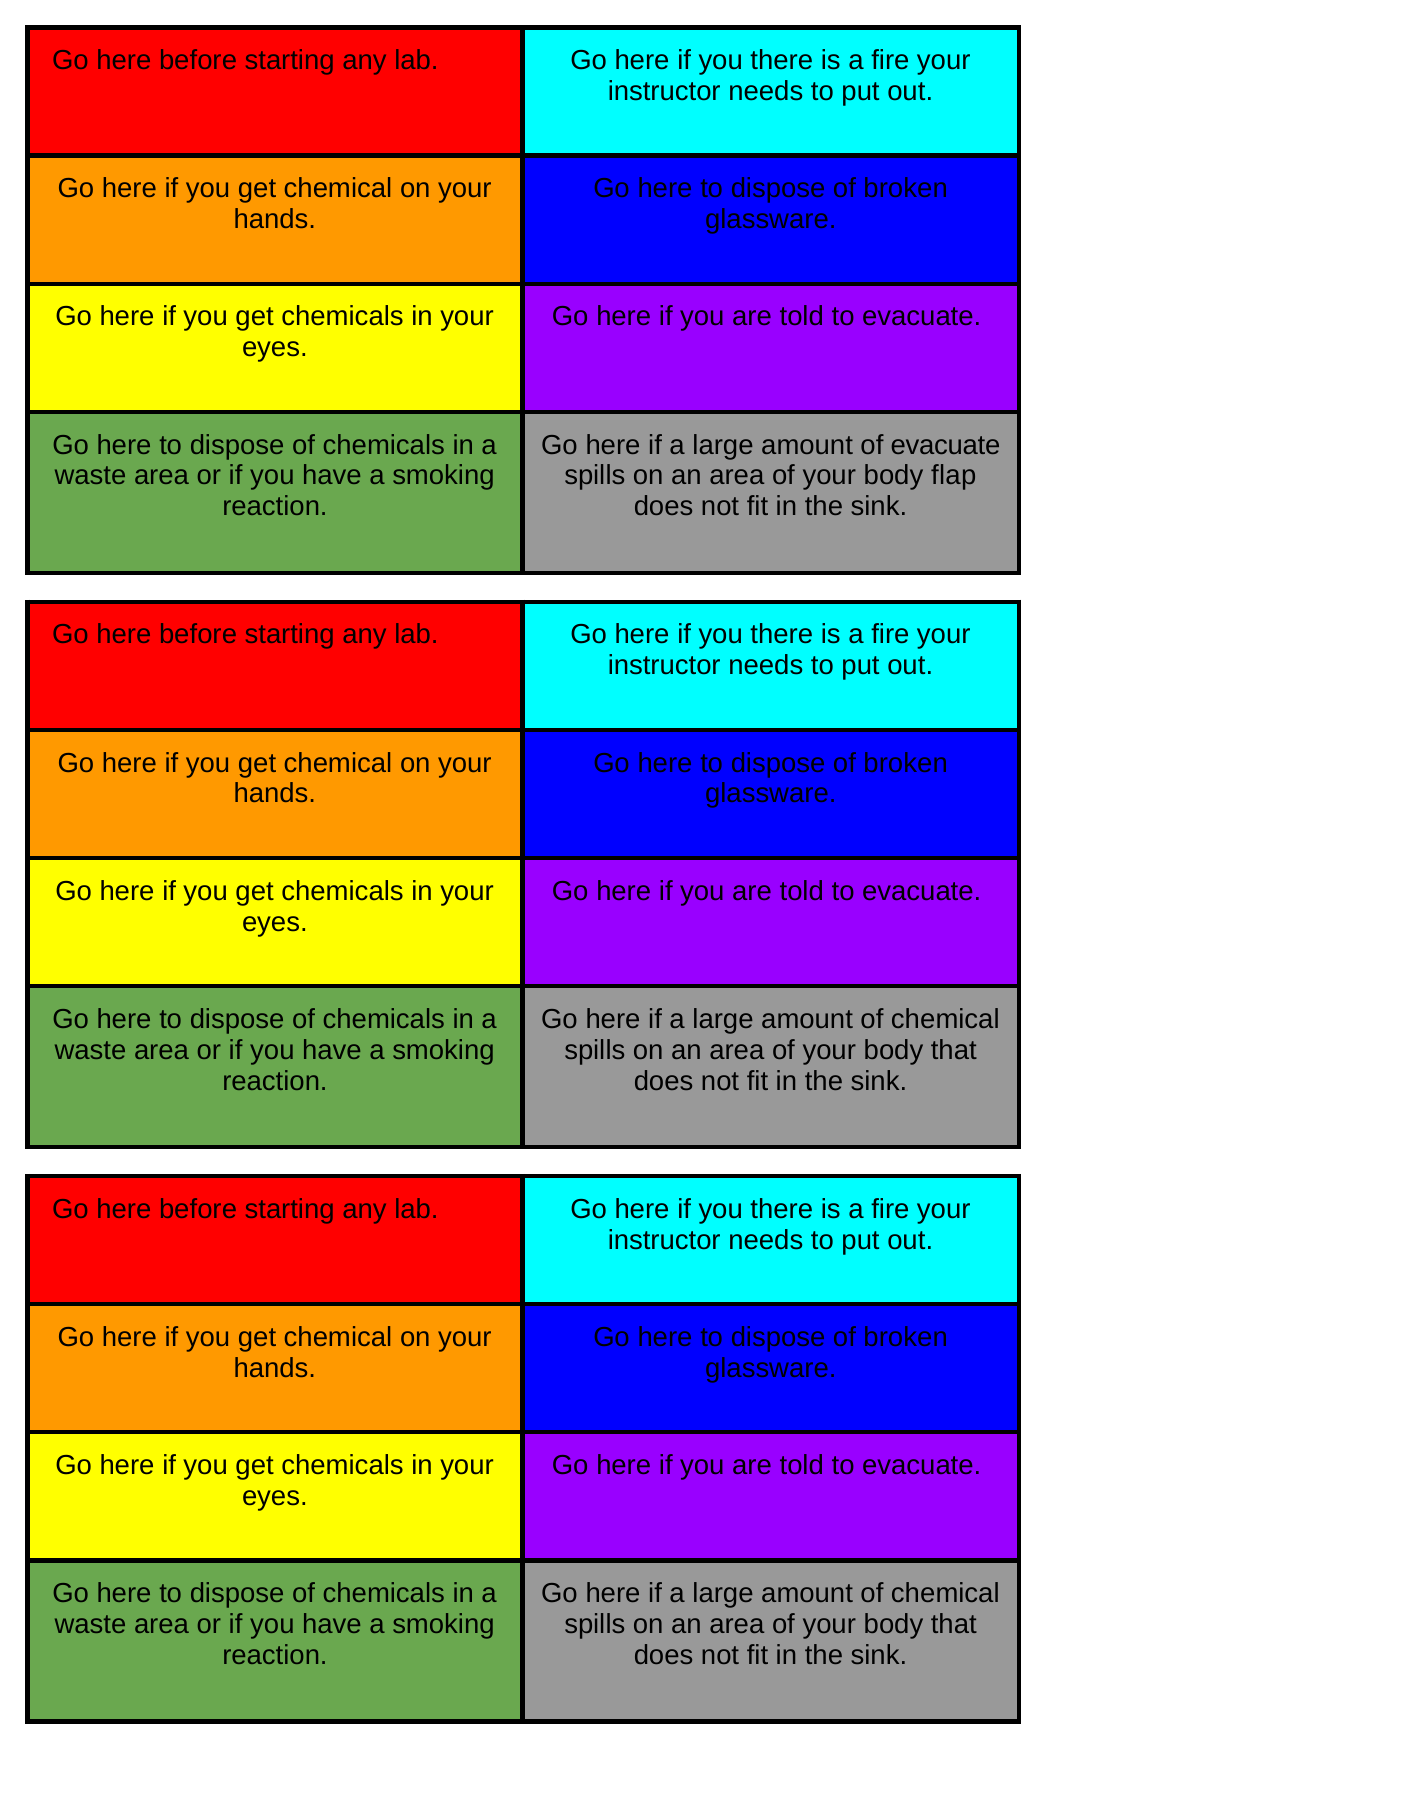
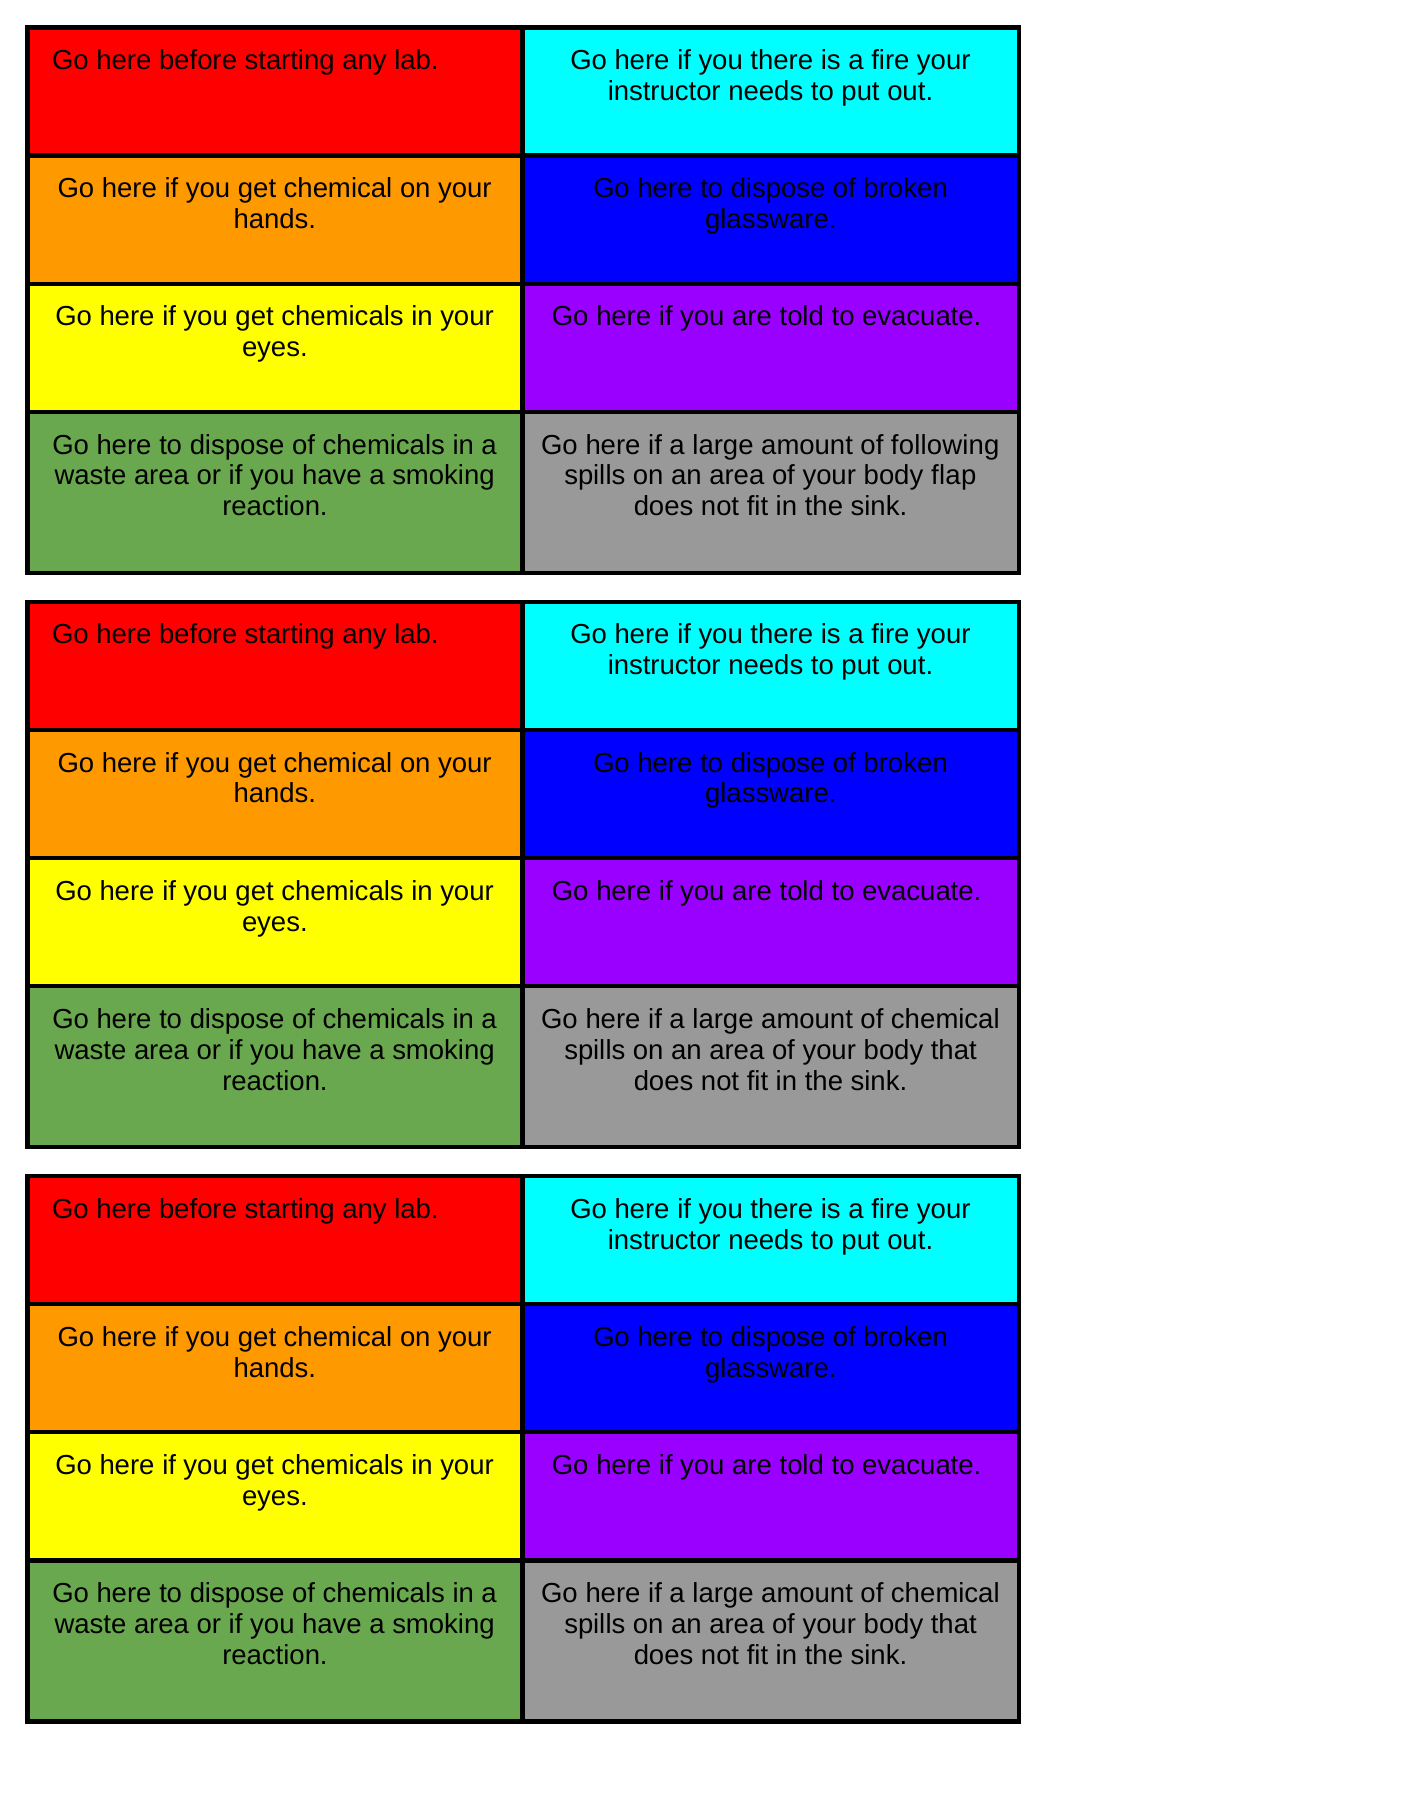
of evacuate: evacuate -> following
